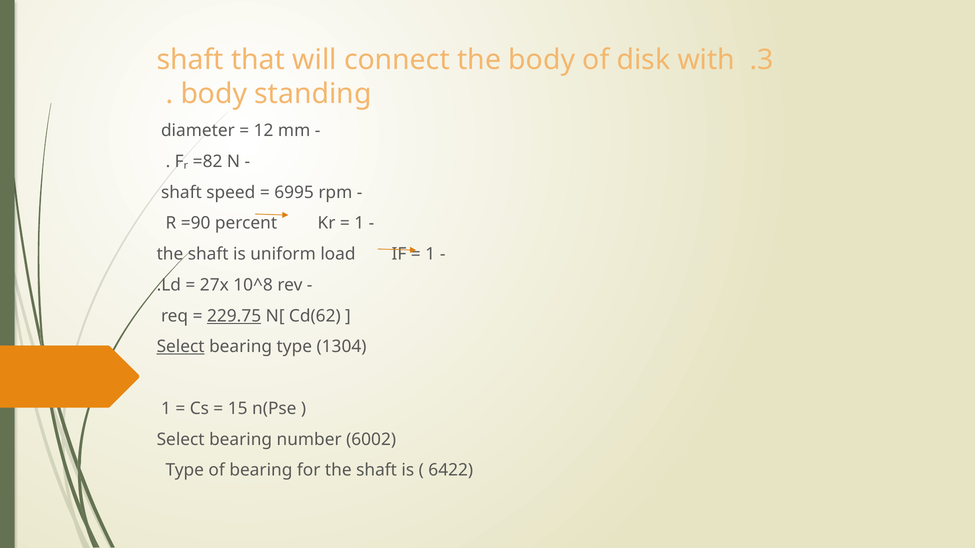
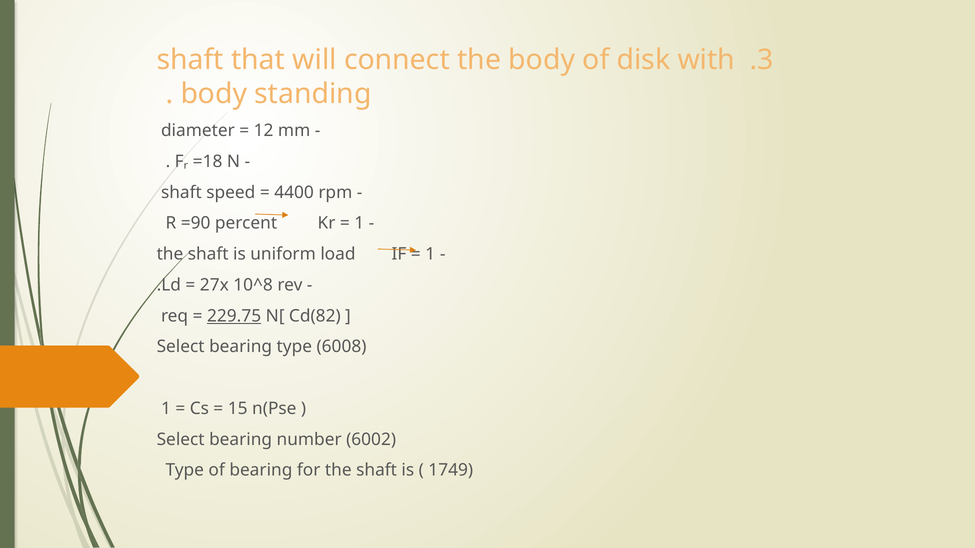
=82: =82 -> =18
6995: 6995 -> 4400
Cd(62: Cd(62 -> Cd(82
Select at (181, 347) underline: present -> none
1304: 1304 -> 6008
6422: 6422 -> 1749
